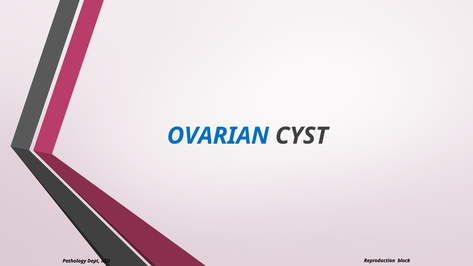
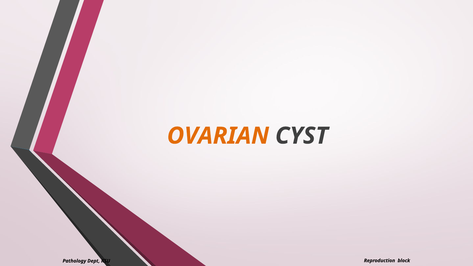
OVARIAN colour: blue -> orange
